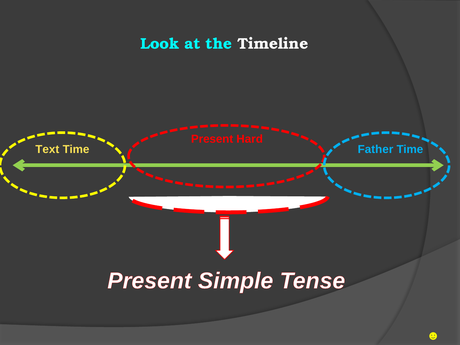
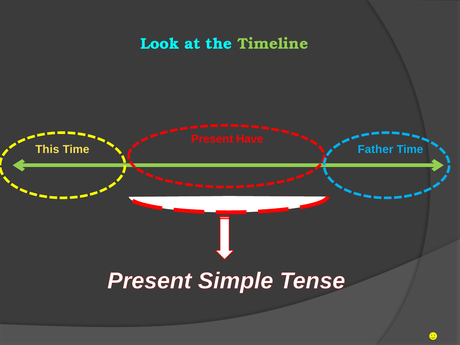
Timeline colour: white -> light green
Hard: Hard -> Have
Text: Text -> This
